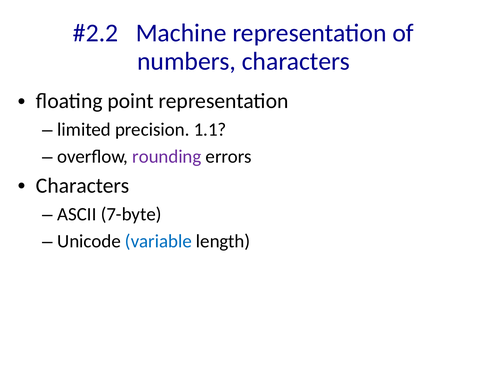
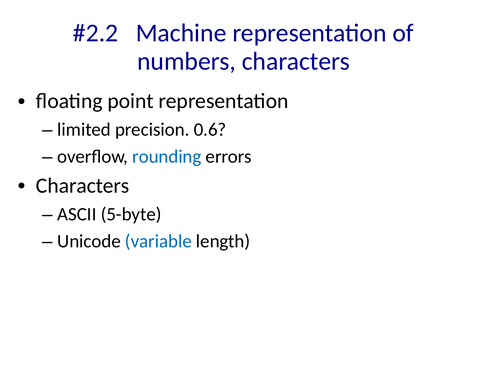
1.1: 1.1 -> 0.6
rounding colour: purple -> blue
7-byte: 7-byte -> 5-byte
